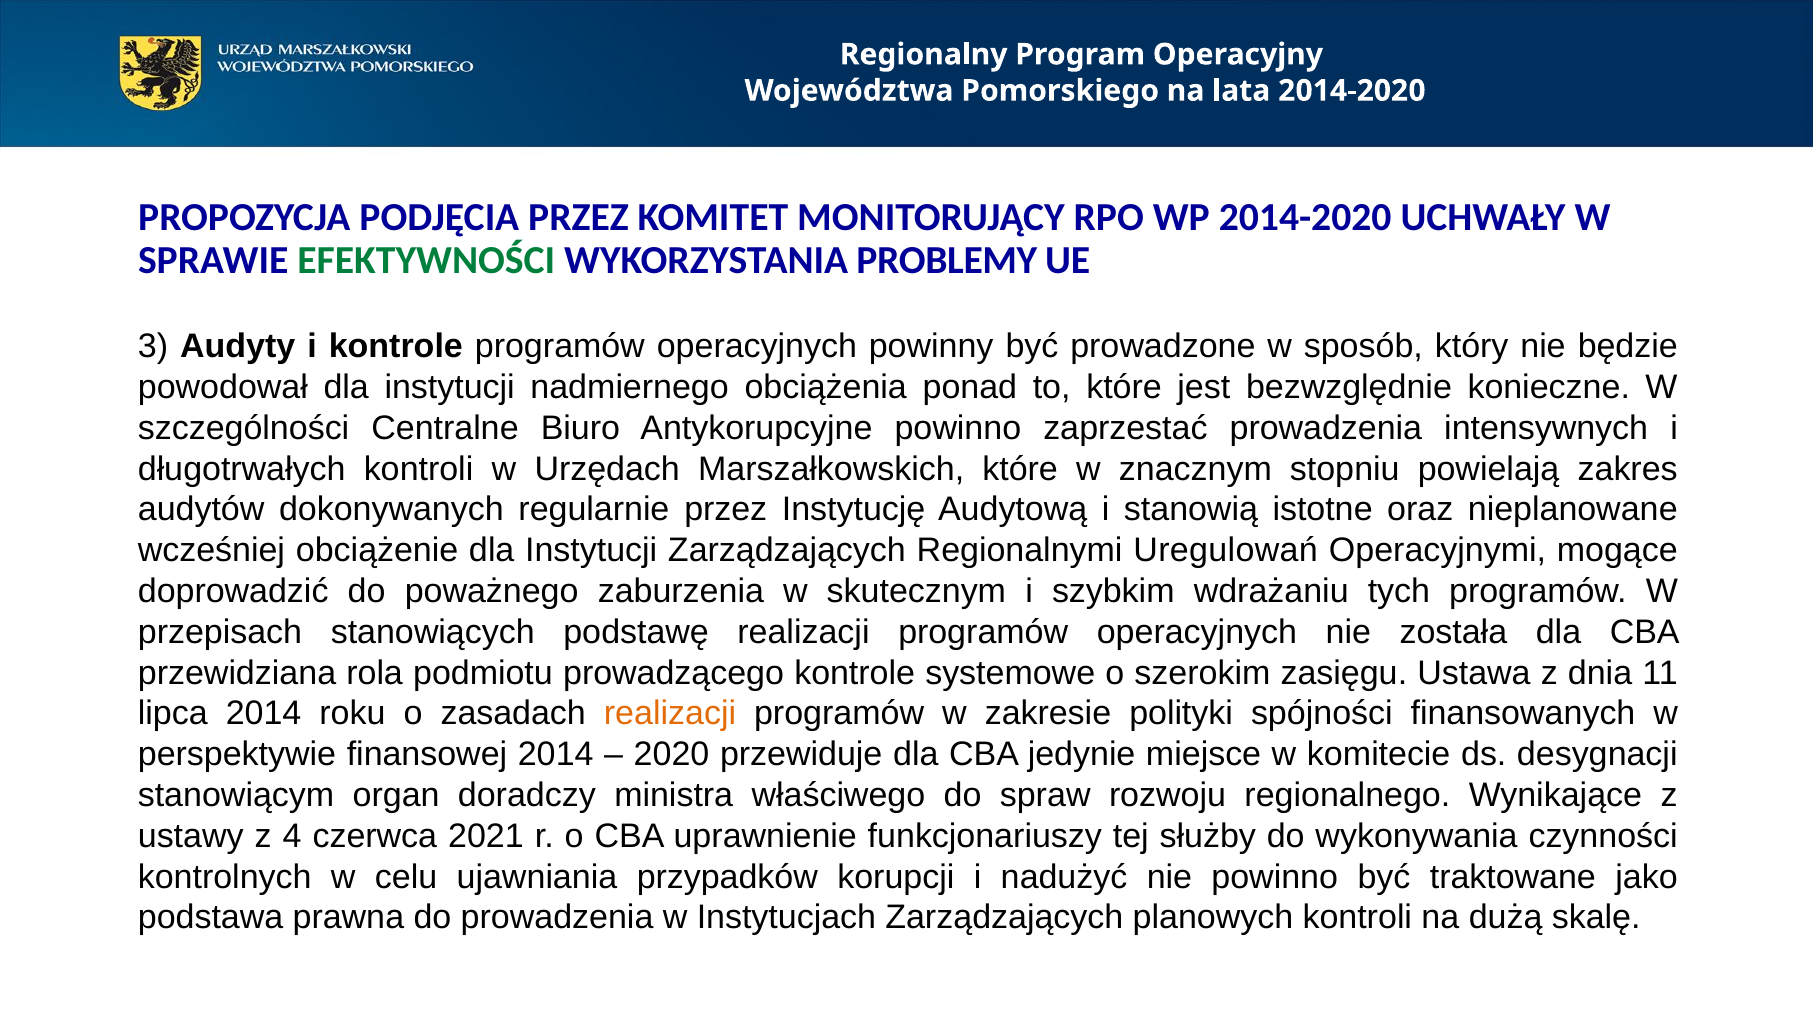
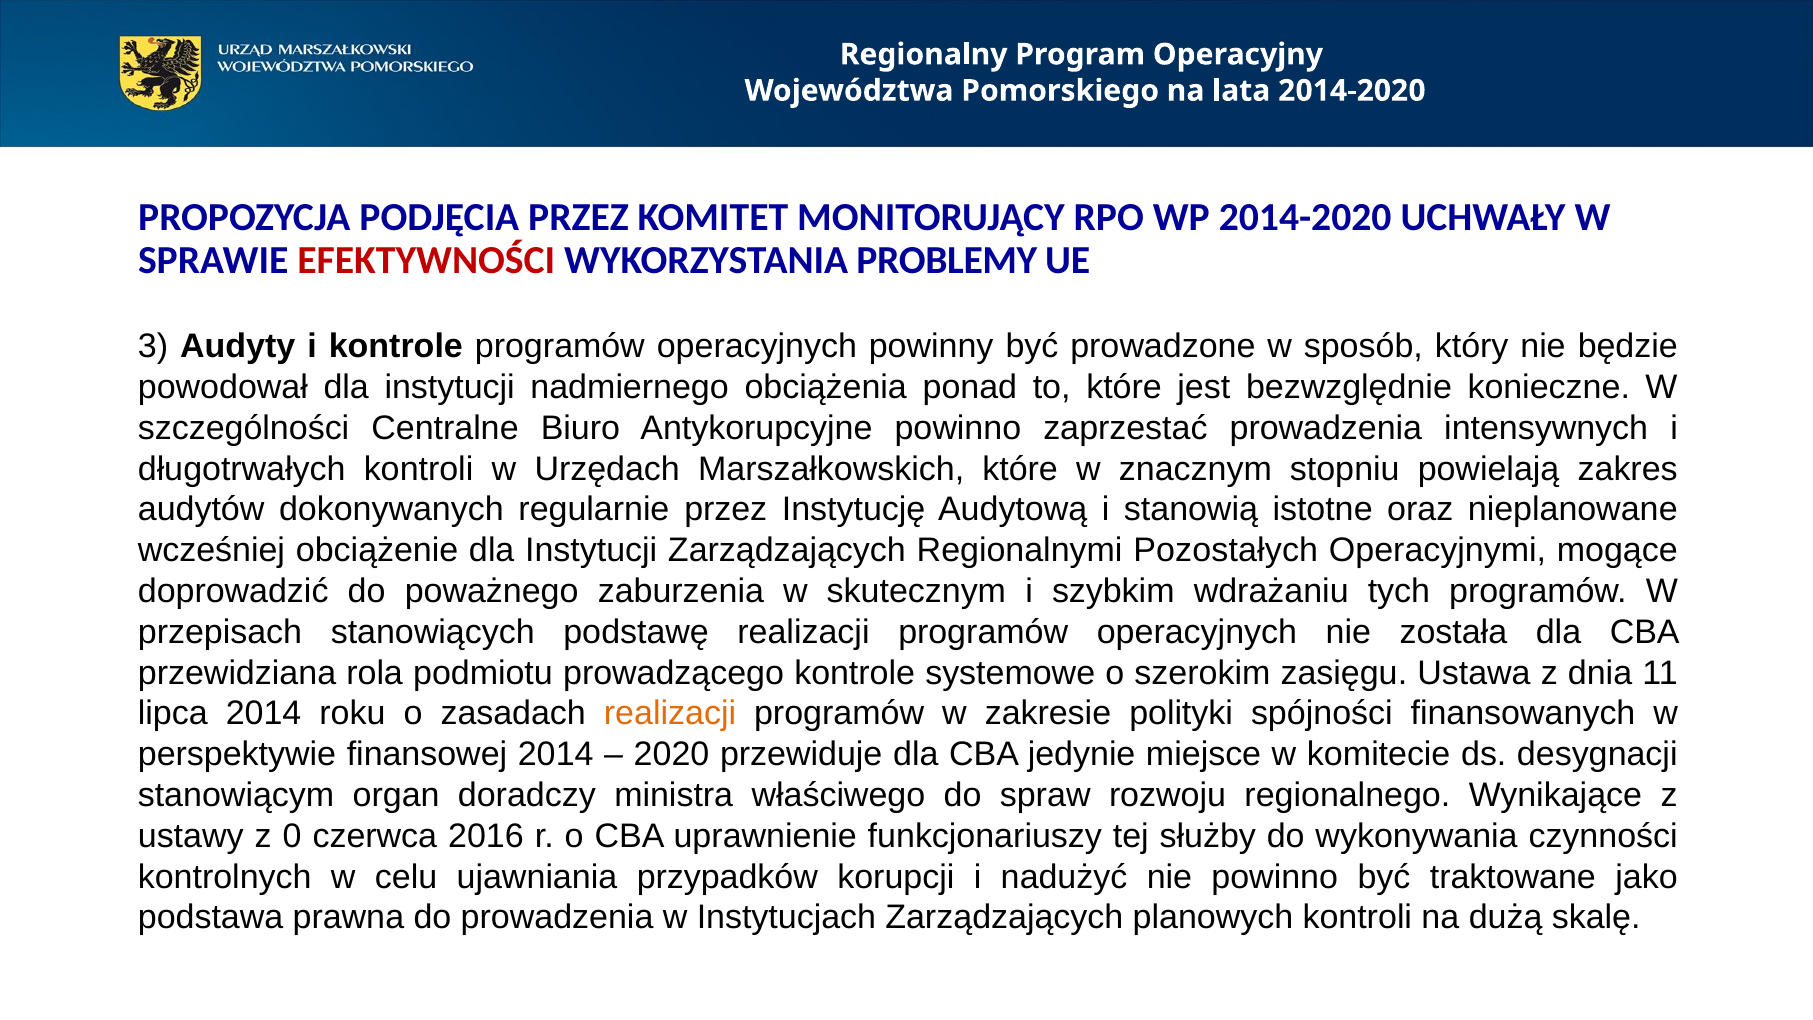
EFEKTYWNOŚCI colour: green -> red
Uregulowań: Uregulowań -> Pozostałych
4: 4 -> 0
2021: 2021 -> 2016
